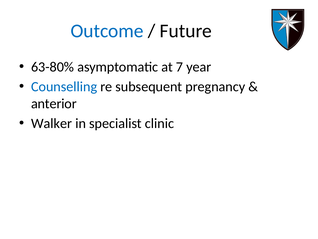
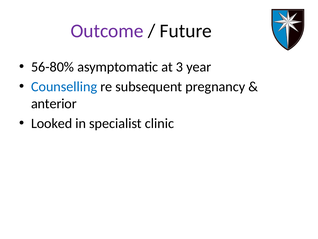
Outcome colour: blue -> purple
63-80%: 63-80% -> 56-80%
7: 7 -> 3
Walker: Walker -> Looked
